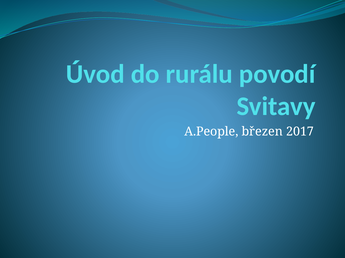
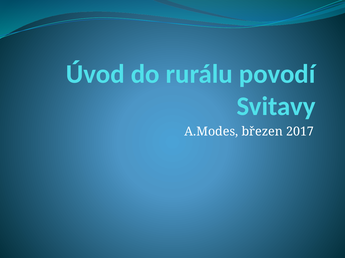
A.People: A.People -> A.Modes
